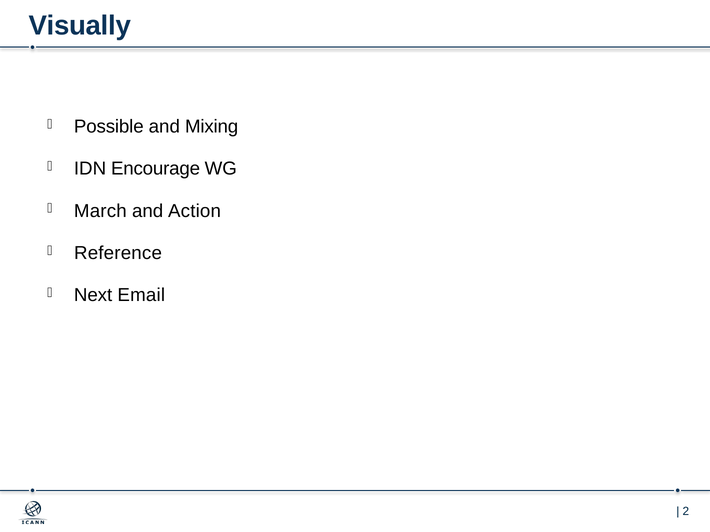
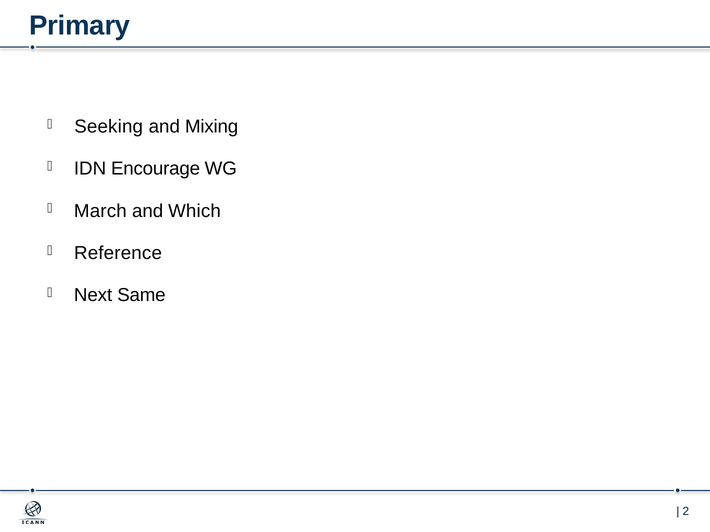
Visually: Visually -> Primary
Possible: Possible -> Seeking
Action: Action -> Which
Email: Email -> Same
